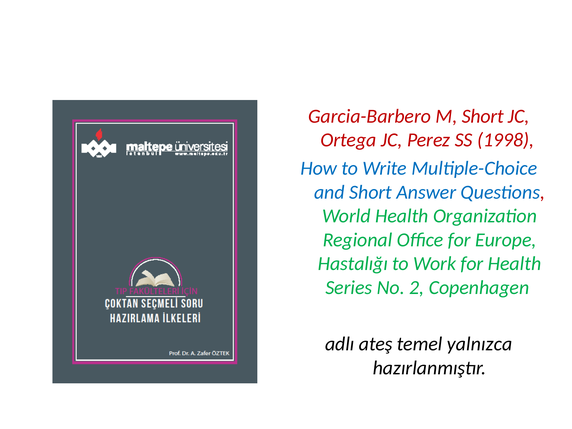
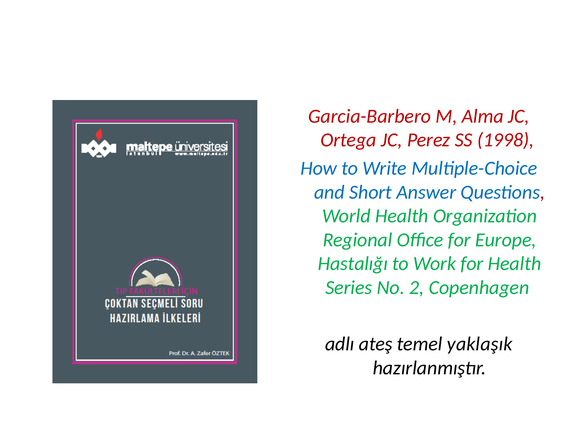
M Short: Short -> Alma
yalnızca: yalnızca -> yaklaşık
